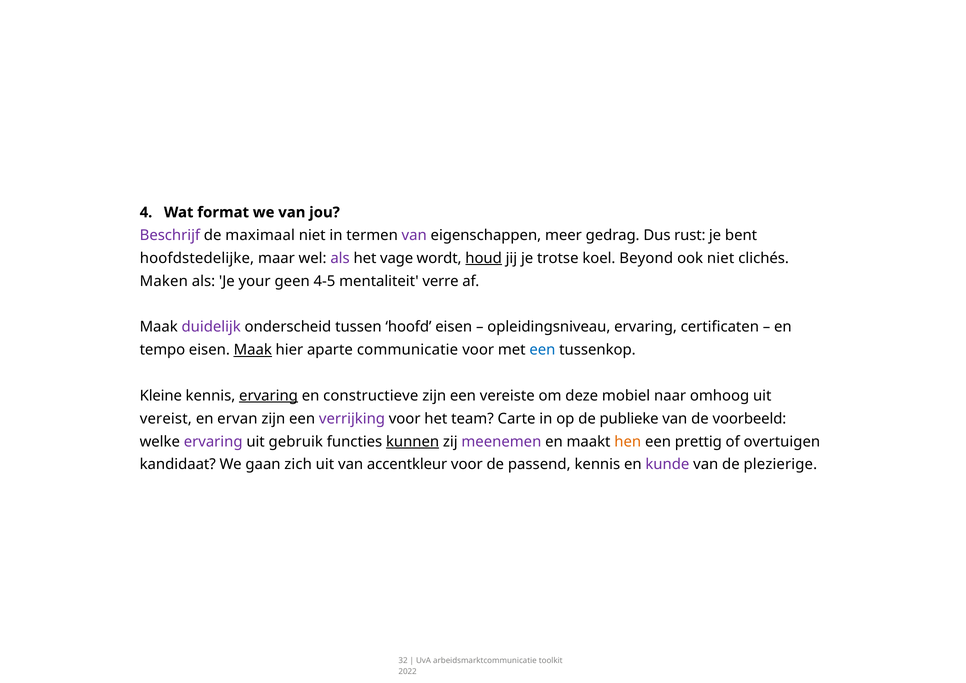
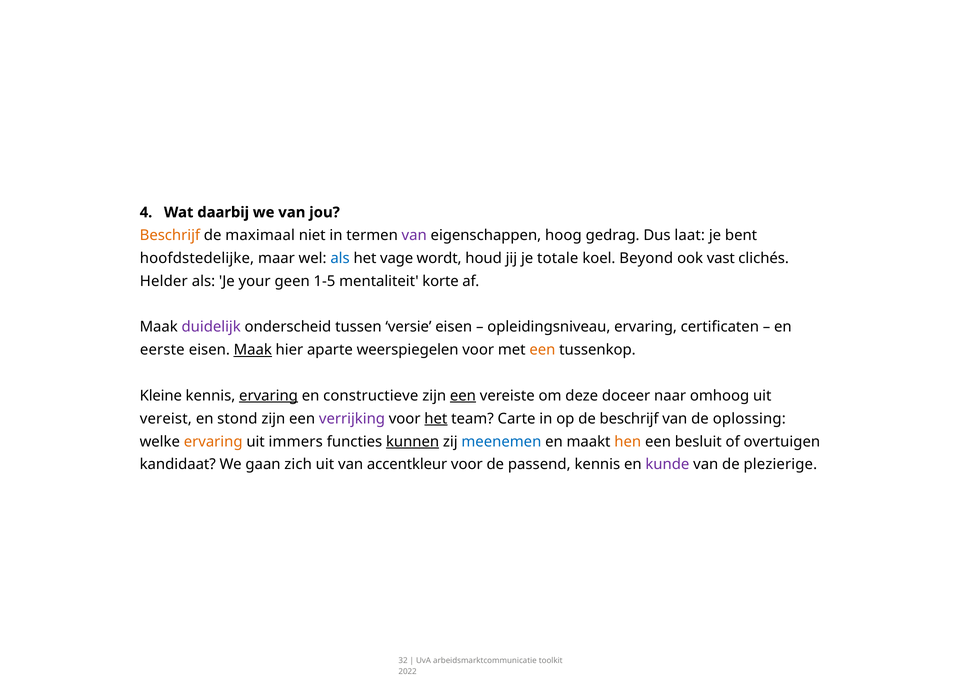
format: format -> daarbij
Beschrijf at (170, 235) colour: purple -> orange
meer: meer -> hoog
rust: rust -> laat
als at (340, 258) colour: purple -> blue
houd underline: present -> none
trotse: trotse -> totale
ook niet: niet -> vast
Maken: Maken -> Helder
4-5: 4-5 -> 1-5
verre: verre -> korte
hoofd: hoofd -> versie
tempo: tempo -> eerste
communicatie: communicatie -> weerspiegelen
een at (542, 350) colour: blue -> orange
een at (463, 396) underline: none -> present
mobiel: mobiel -> doceer
ervan: ervan -> stond
het at (436, 419) underline: none -> present
de publieke: publieke -> beschrijf
voorbeeld: voorbeeld -> oplossing
ervaring at (213, 442) colour: purple -> orange
gebruik: gebruik -> immers
meenemen colour: purple -> blue
prettig: prettig -> besluit
